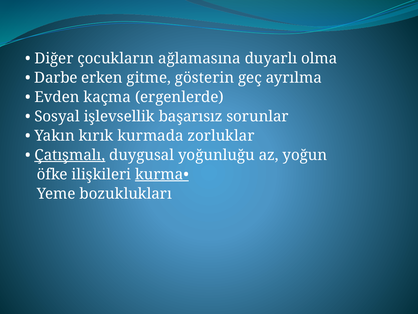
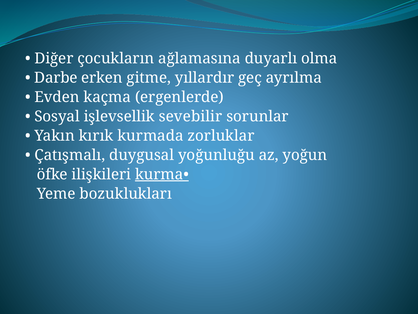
gösterin: gösterin -> yıllardır
başarısız: başarısız -> sevebilir
Çatışmalı underline: present -> none
